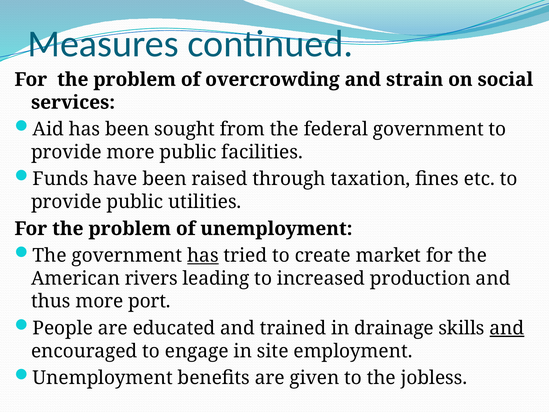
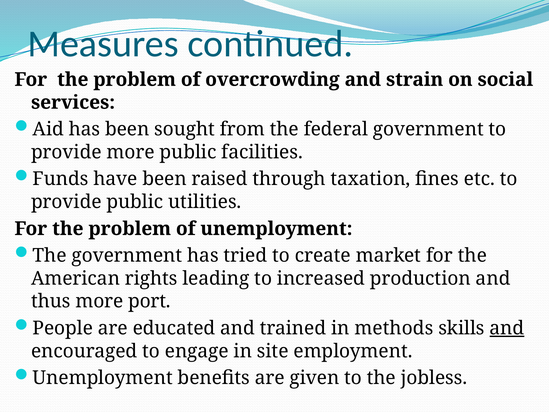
has at (203, 255) underline: present -> none
rivers: rivers -> rights
drainage: drainage -> methods
